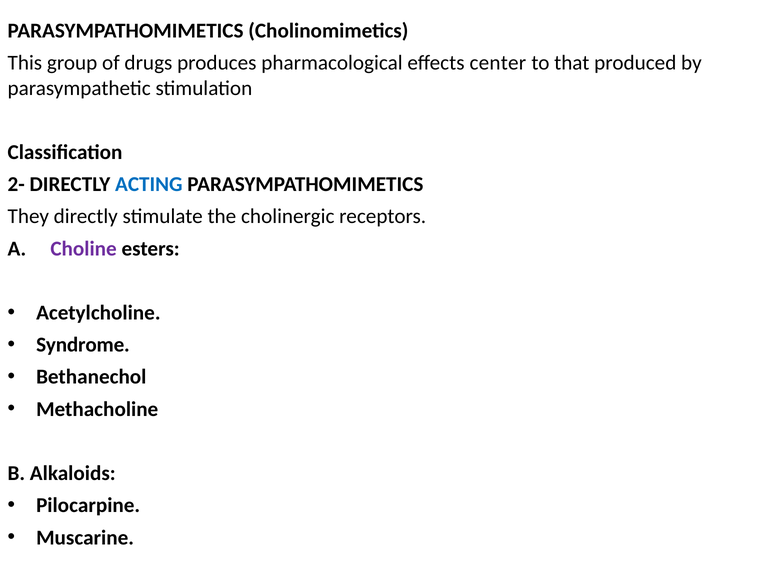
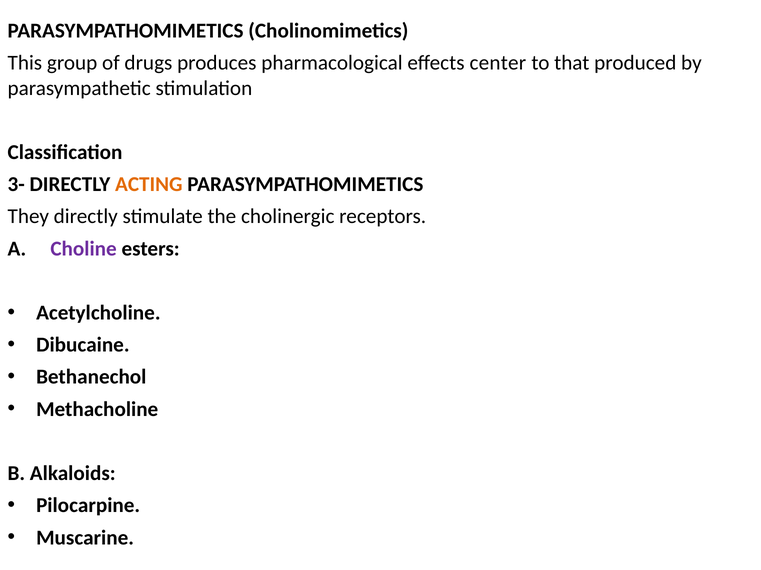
2-: 2- -> 3-
ACTING colour: blue -> orange
Syndrome: Syndrome -> Dibucaine
